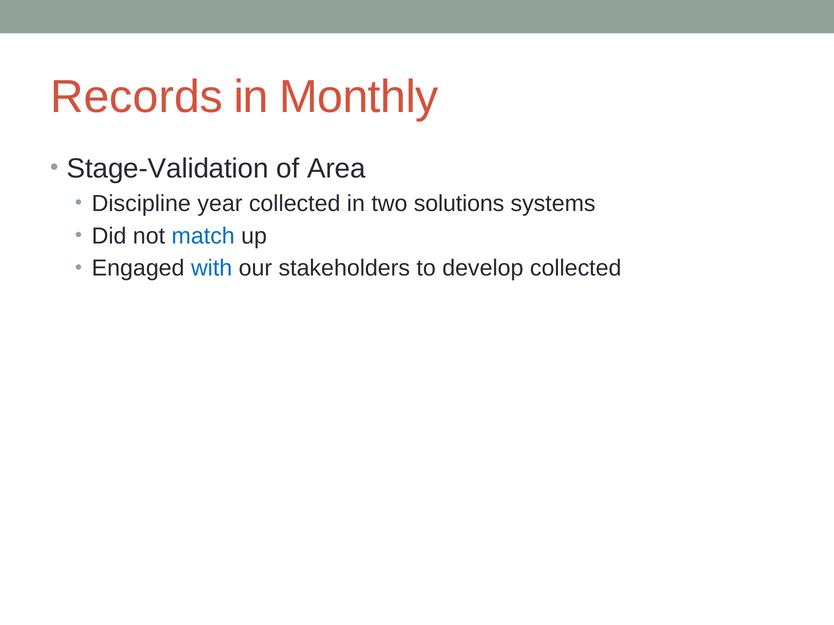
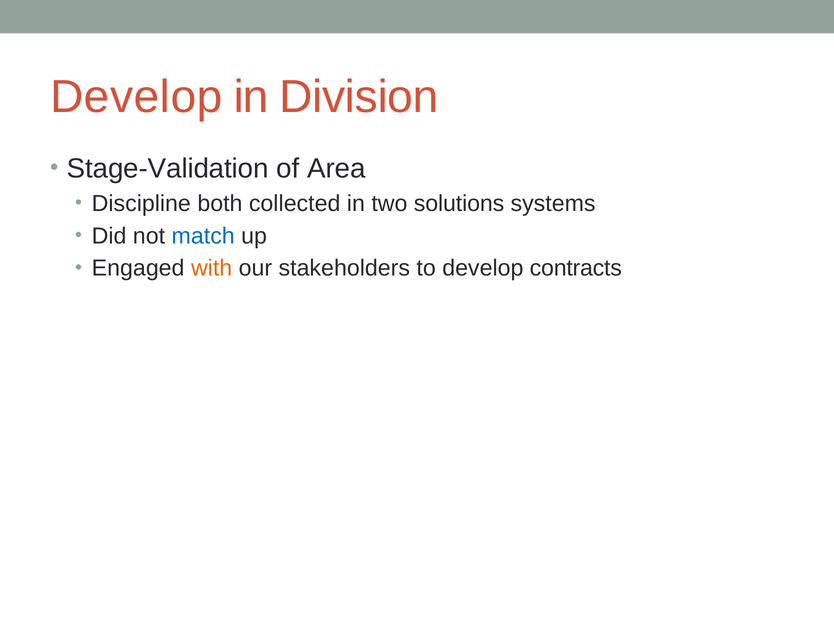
Records at (137, 97): Records -> Develop
Monthly: Monthly -> Division
year: year -> both
with colour: blue -> orange
develop collected: collected -> contracts
